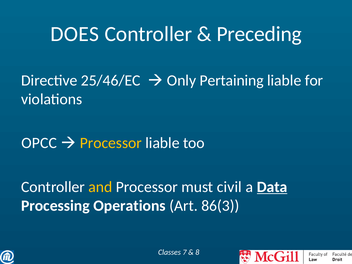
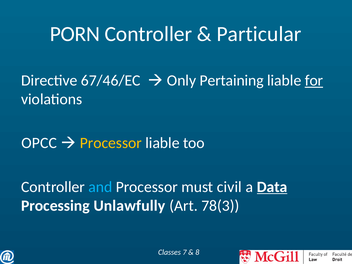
DOES: DOES -> PORN
Preceding: Preceding -> Particular
25/46/EC: 25/46/EC -> 67/46/EC
for underline: none -> present
and colour: yellow -> light blue
Operations: Operations -> Unlawfully
86(3: 86(3 -> 78(3
